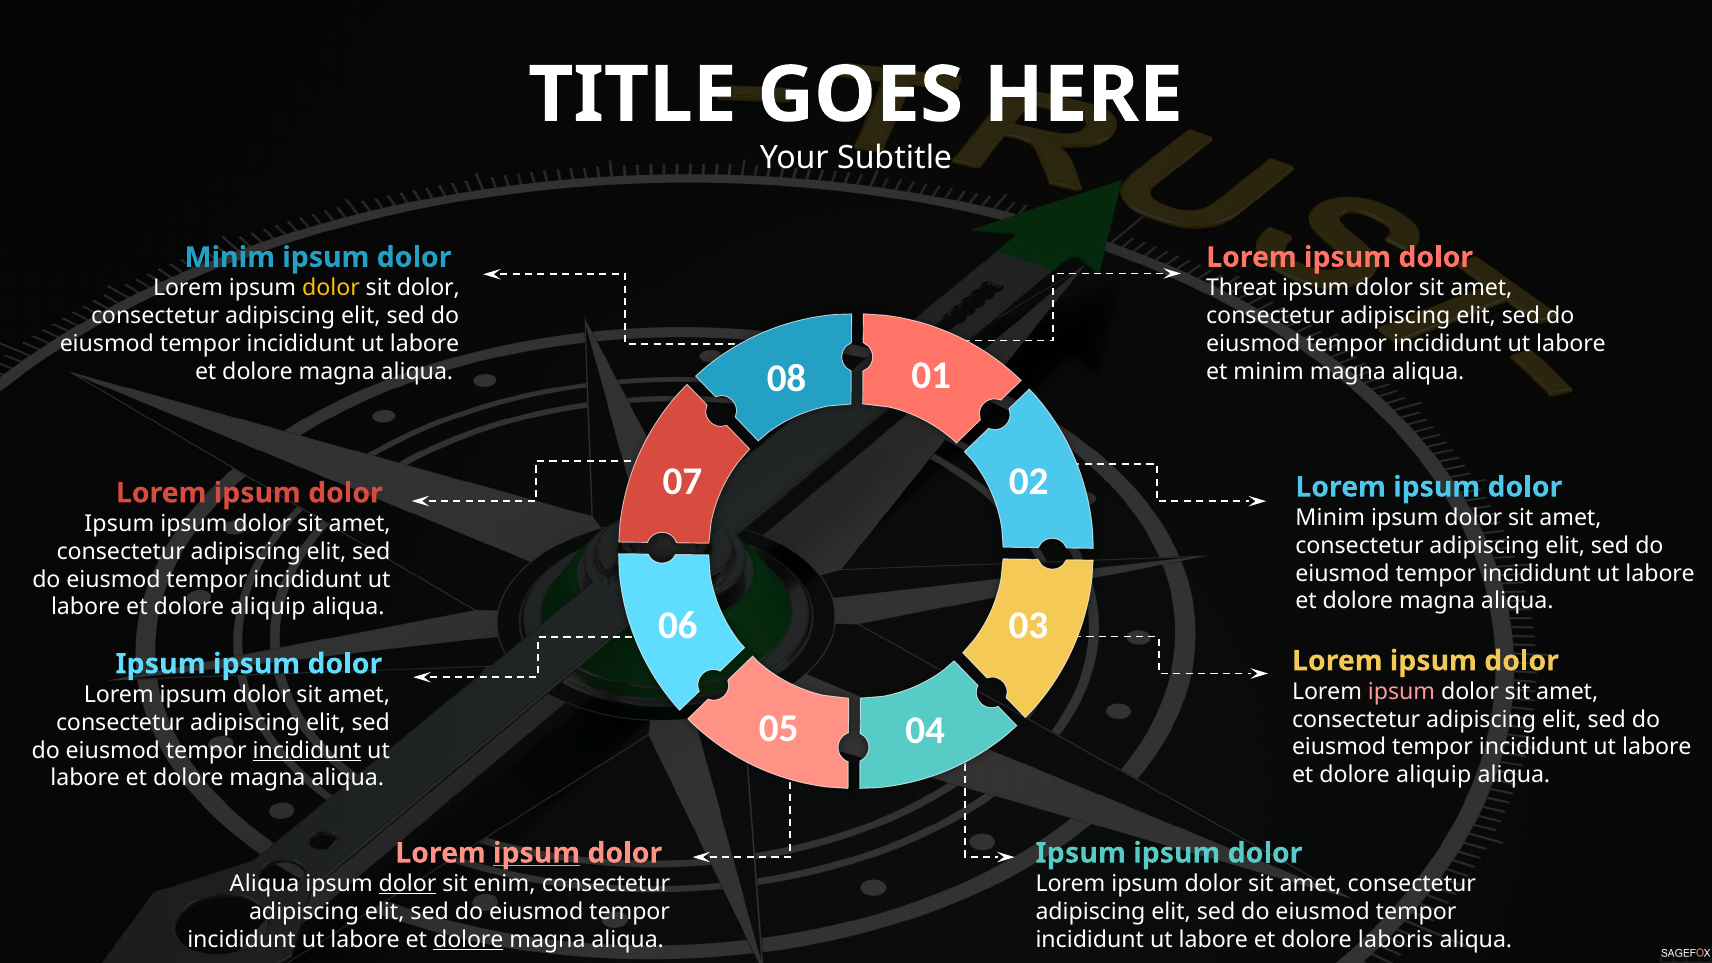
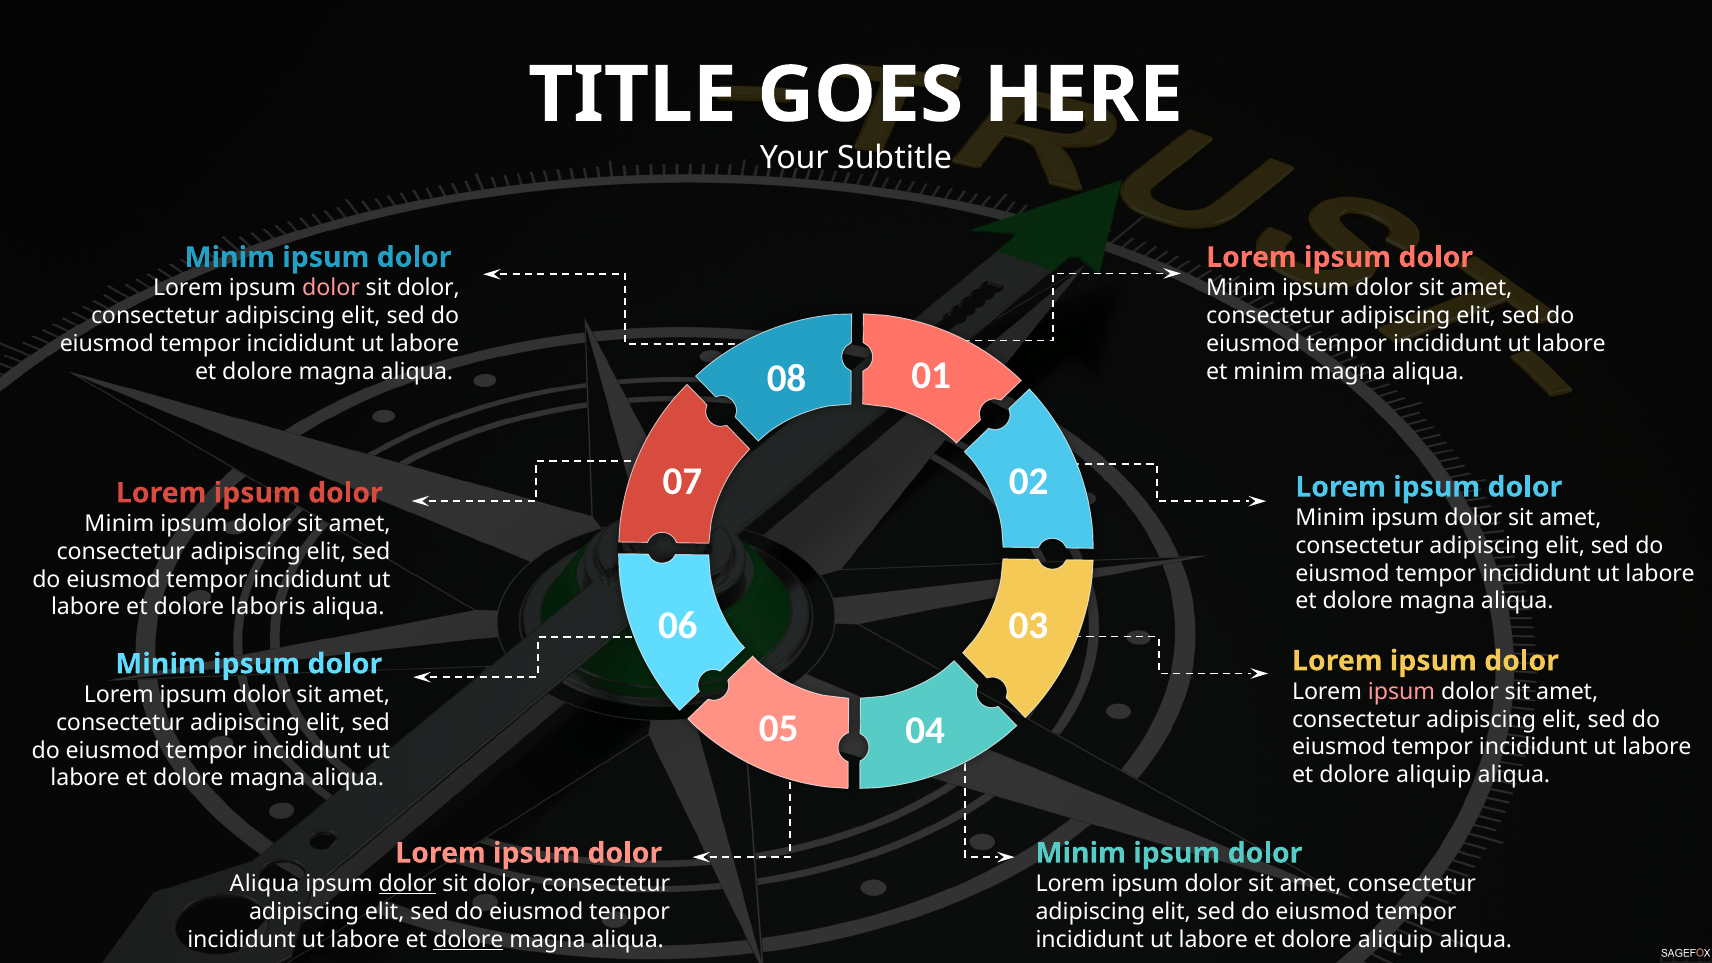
dolor at (331, 288) colour: yellow -> pink
Threat at (1241, 288): Threat -> Minim
Ipsum at (119, 524): Ipsum -> Minim
aliquip at (268, 607): aliquip -> laboris
Ipsum at (161, 664): Ipsum -> Minim
incididunt at (307, 750) underline: present -> none
ipsum at (537, 853) underline: present -> none
Ipsum at (1081, 853): Ipsum -> Minim
enim at (505, 884): enim -> dolor
laboris at (1396, 940): laboris -> aliquip
